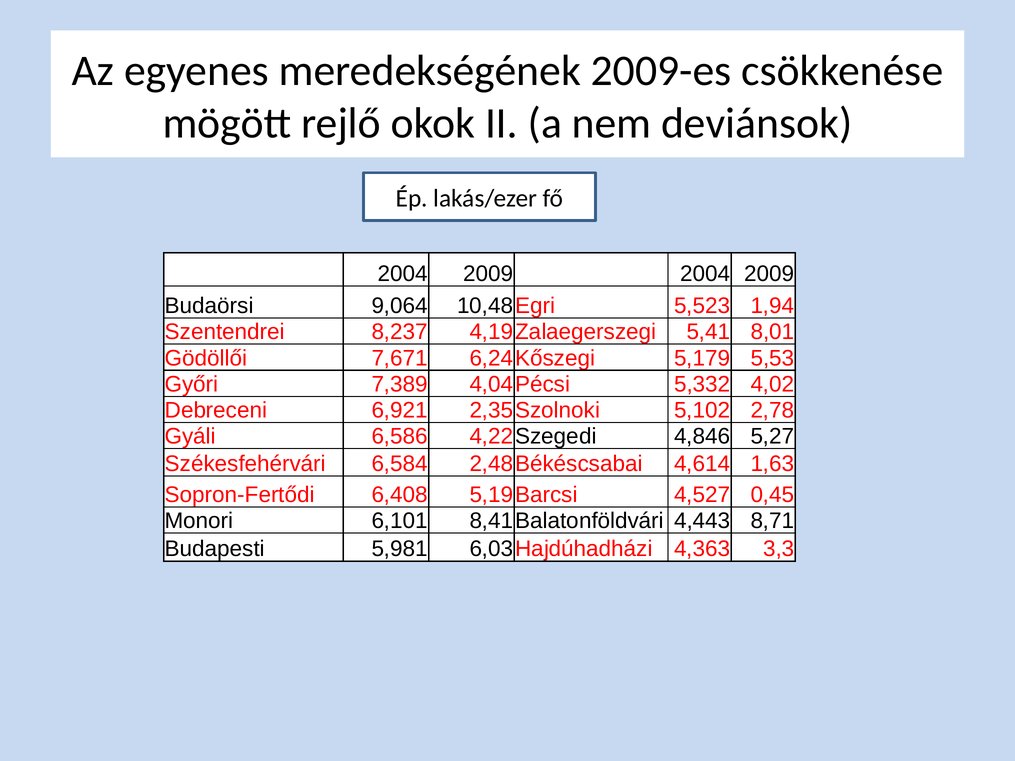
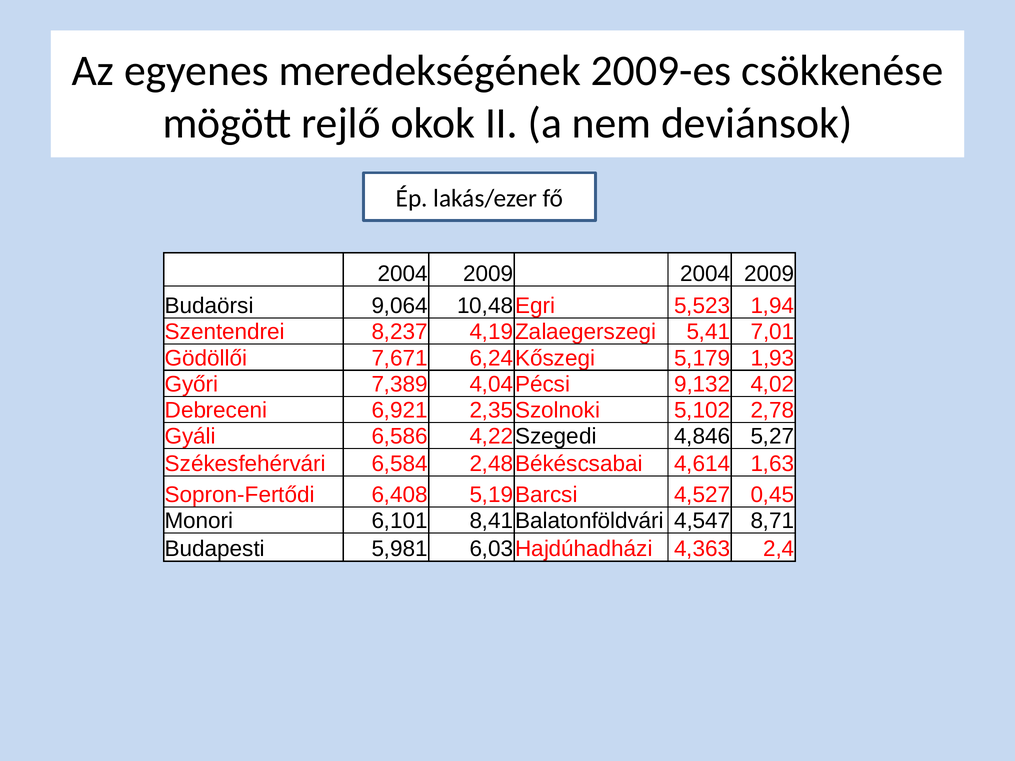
8,01: 8,01 -> 7,01
5,53: 5,53 -> 1,93
5,332: 5,332 -> 9,132
4,443: 4,443 -> 4,547
3,3: 3,3 -> 2,4
